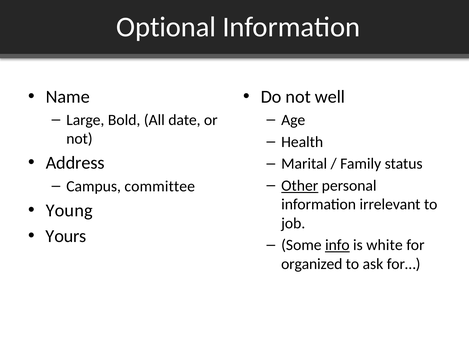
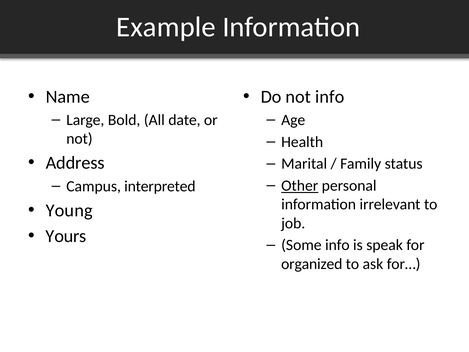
Optional: Optional -> Example
not well: well -> info
committee: committee -> interpreted
info at (337, 245) underline: present -> none
white: white -> speak
